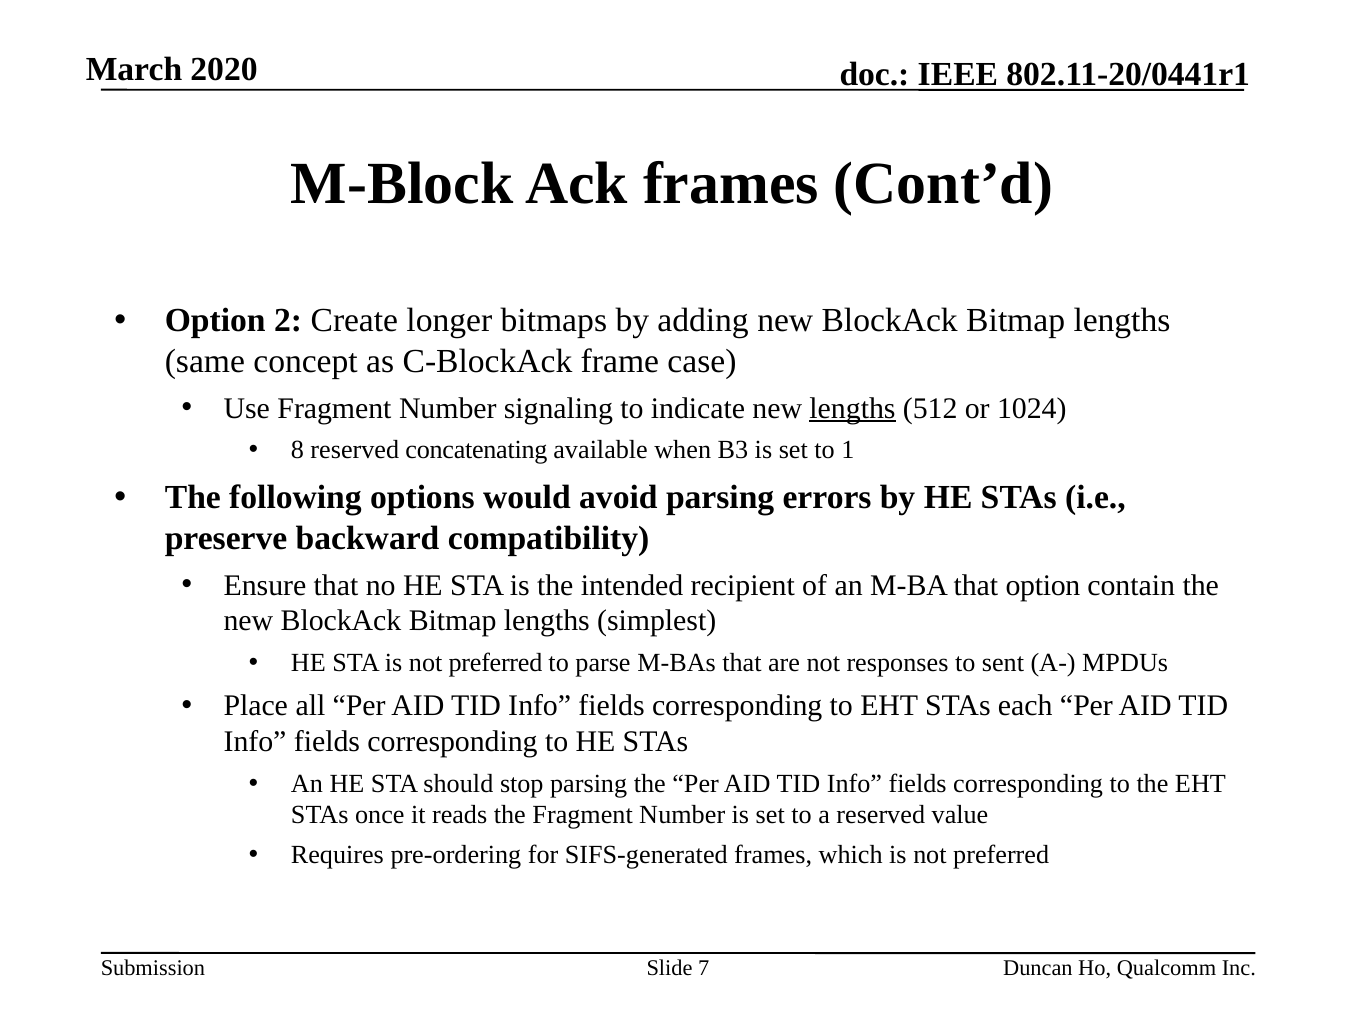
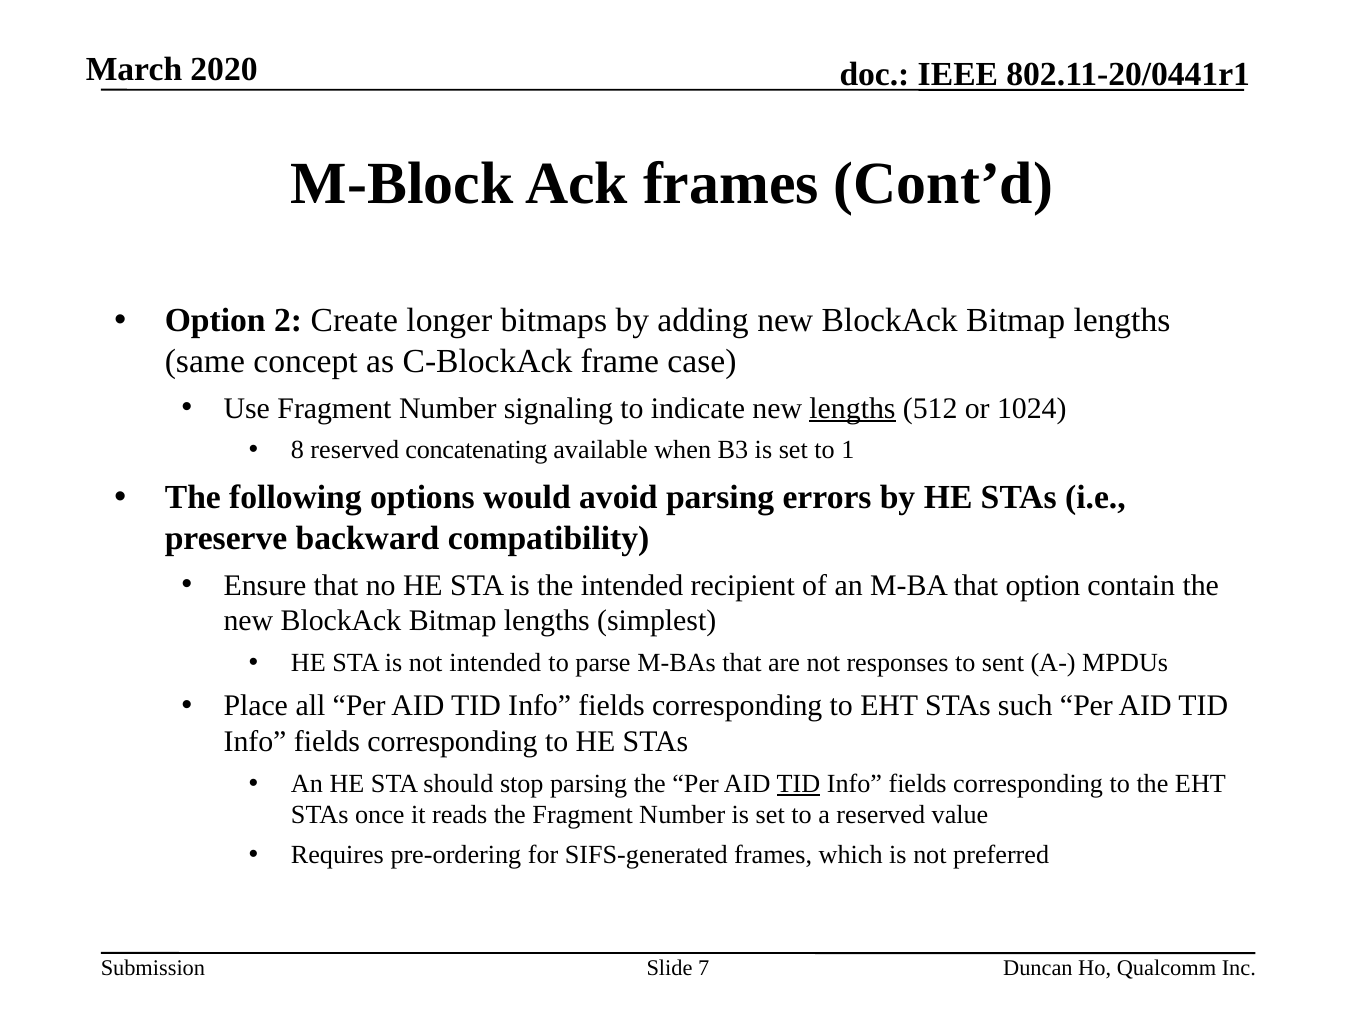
STA is not preferred: preferred -> intended
each: each -> such
TID at (798, 784) underline: none -> present
